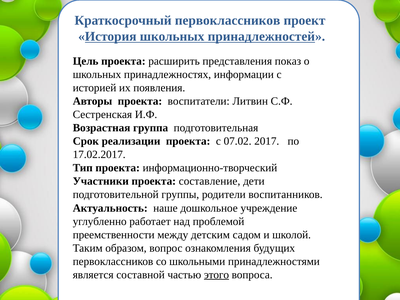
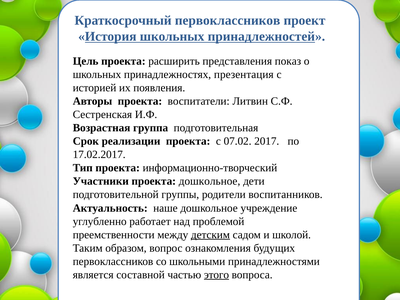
информации: информации -> презентация
проекта составление: составление -> дошкольное
детским underline: none -> present
